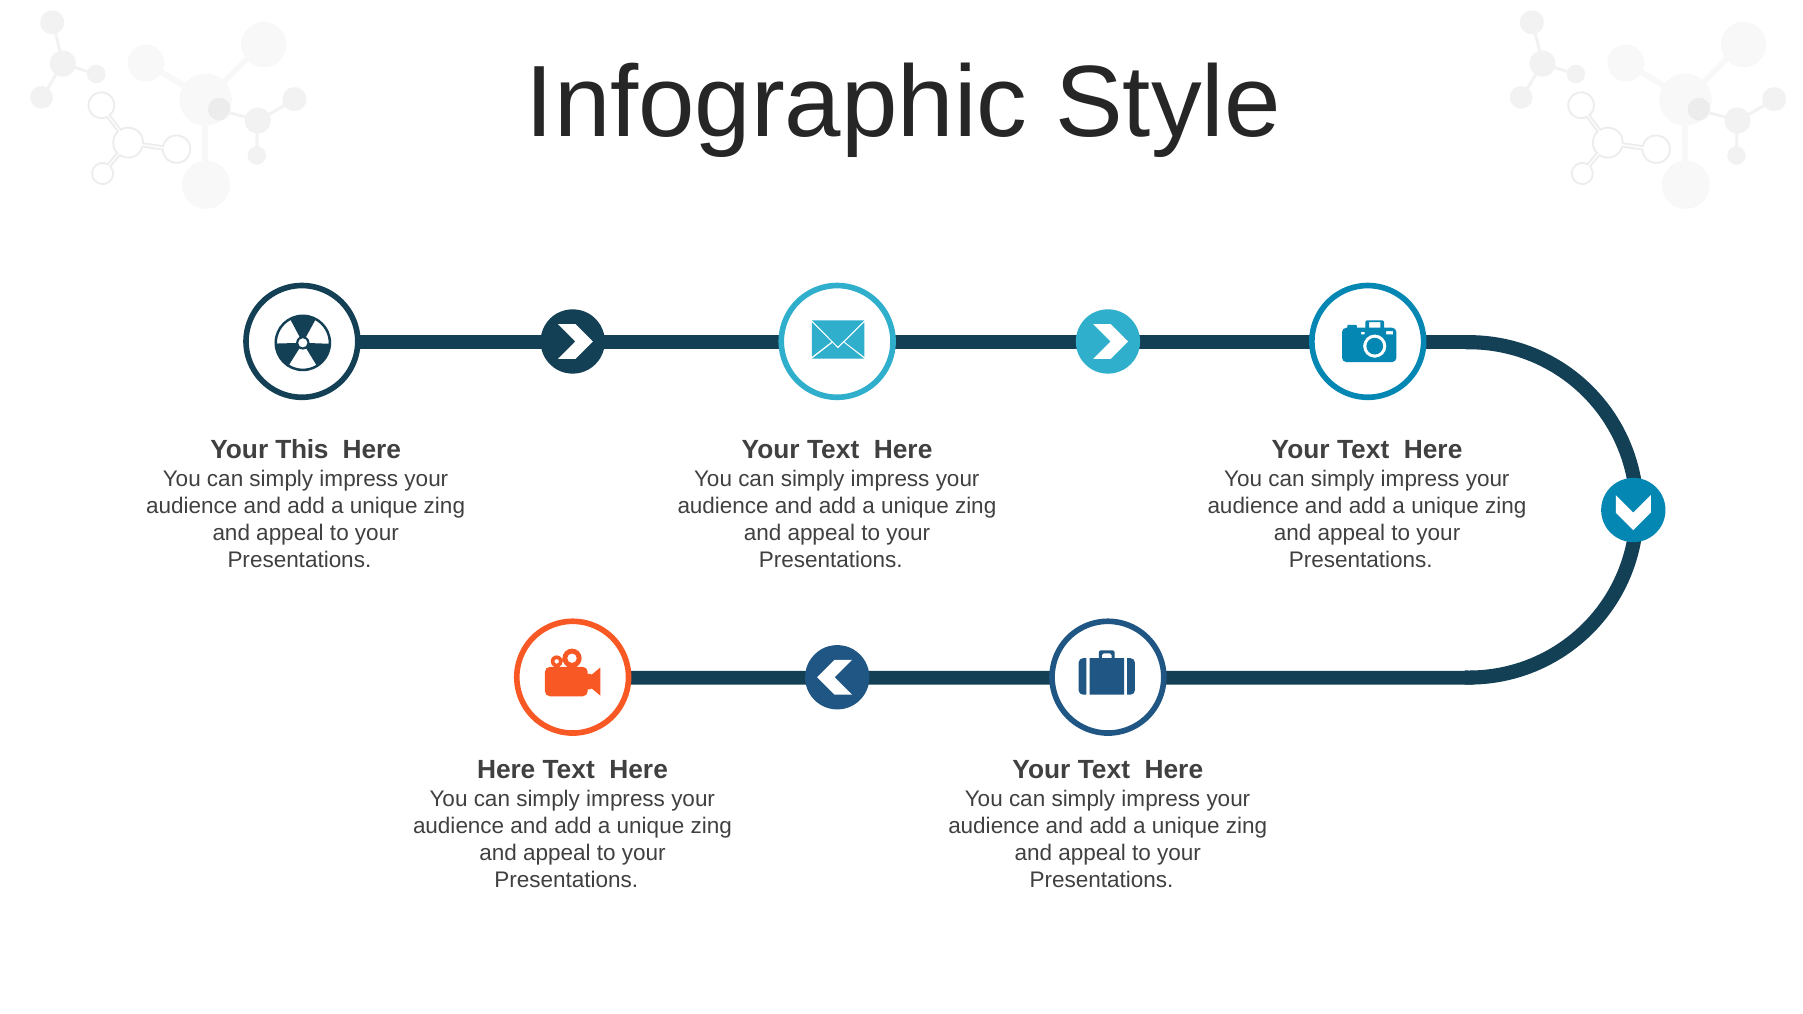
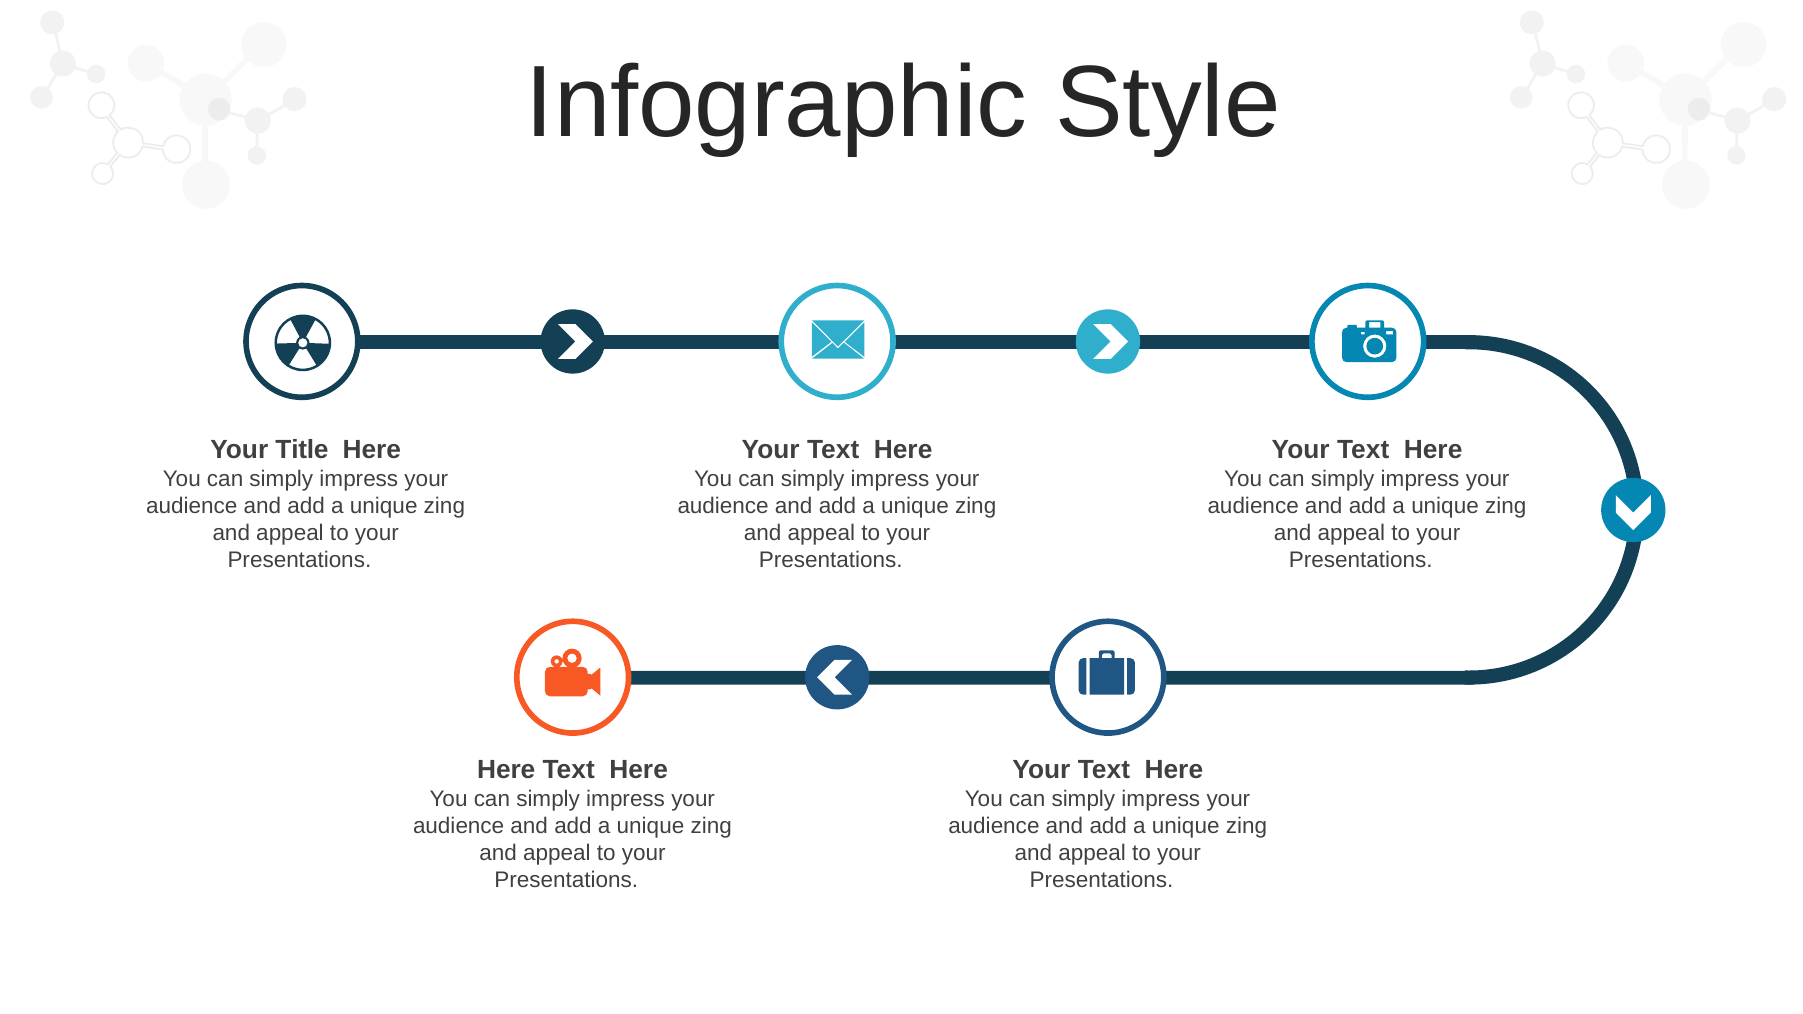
This: This -> Title
